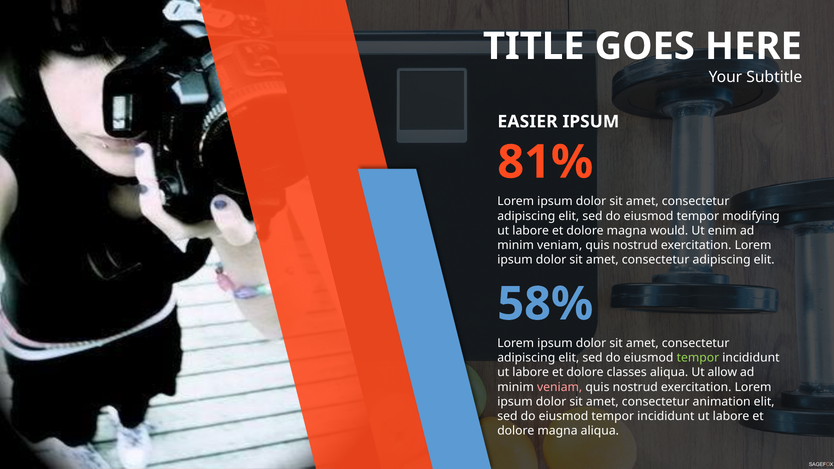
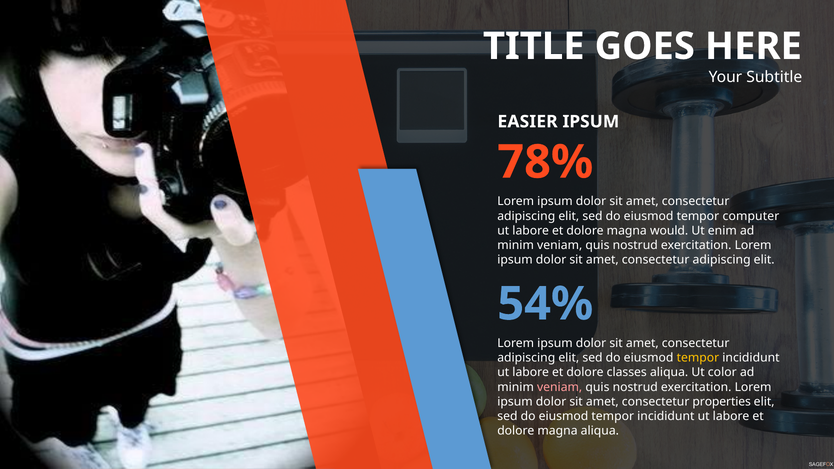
81%: 81% -> 78%
modifying: modifying -> computer
58%: 58% -> 54%
tempor at (698, 358) colour: light green -> yellow
allow: allow -> color
animation: animation -> properties
